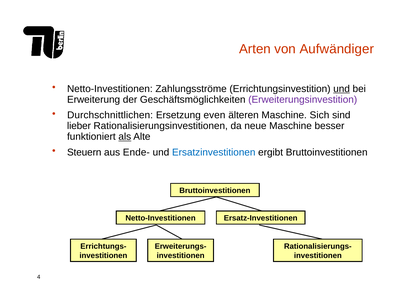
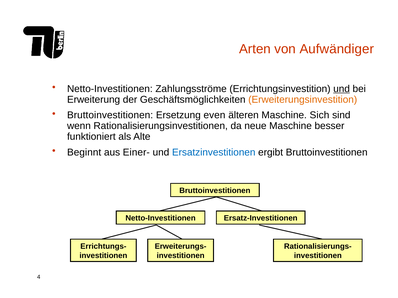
Erweiterungsinvestition colour: purple -> orange
Durchschnittlichen at (110, 115): Durchschnittlichen -> Bruttoinvestitionen
lieber: lieber -> wenn
als underline: present -> none
Steuern: Steuern -> Beginnt
Ende-: Ende- -> Einer-
